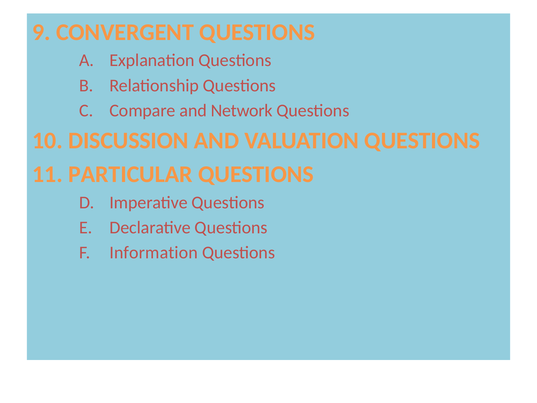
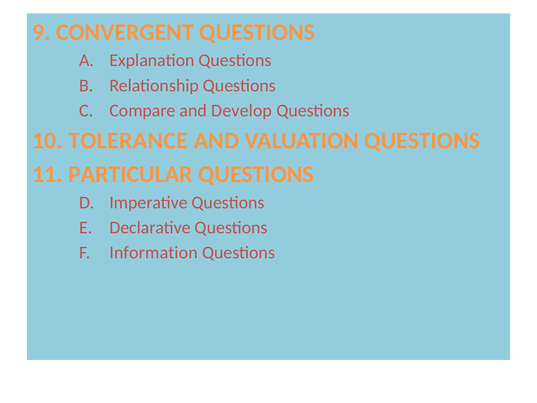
Network: Network -> Develop
DISCUSSION: DISCUSSION -> TOLERANCE
